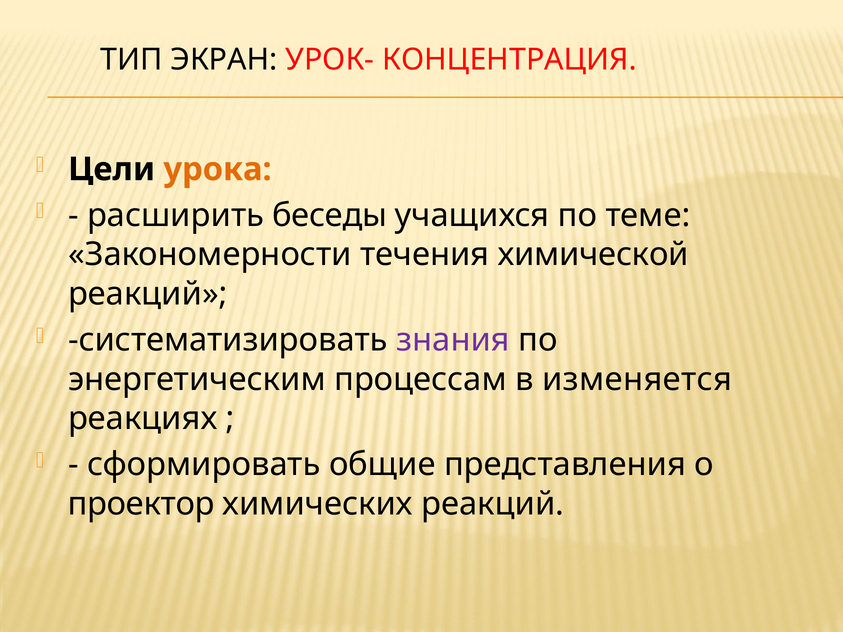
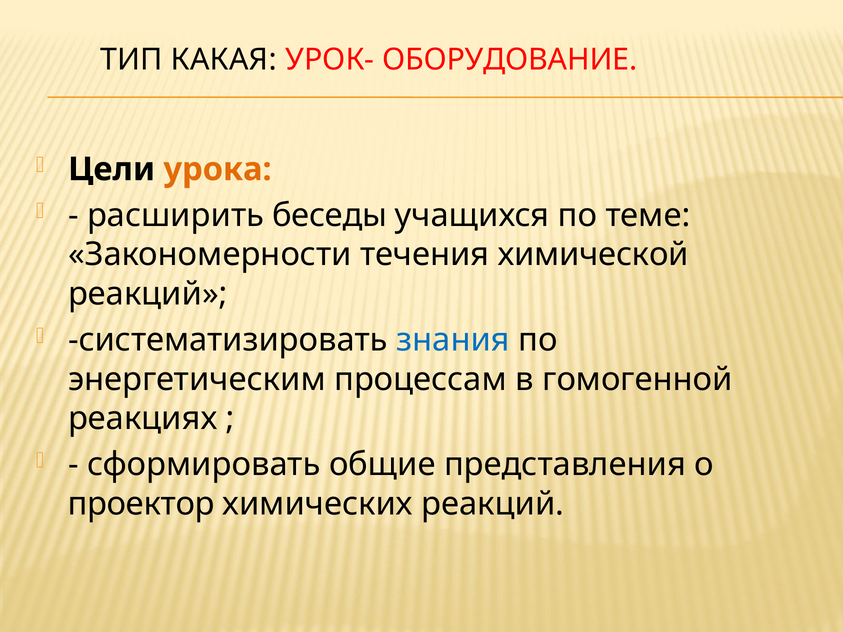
ЭКРАН: ЭКРАН -> КАКАЯ
КОНЦЕНТРАЦИЯ: КОНЦЕНТРАЦИЯ -> ОБОРУДОВАНИЕ
знания colour: purple -> blue
изменяется: изменяется -> гомогенной
